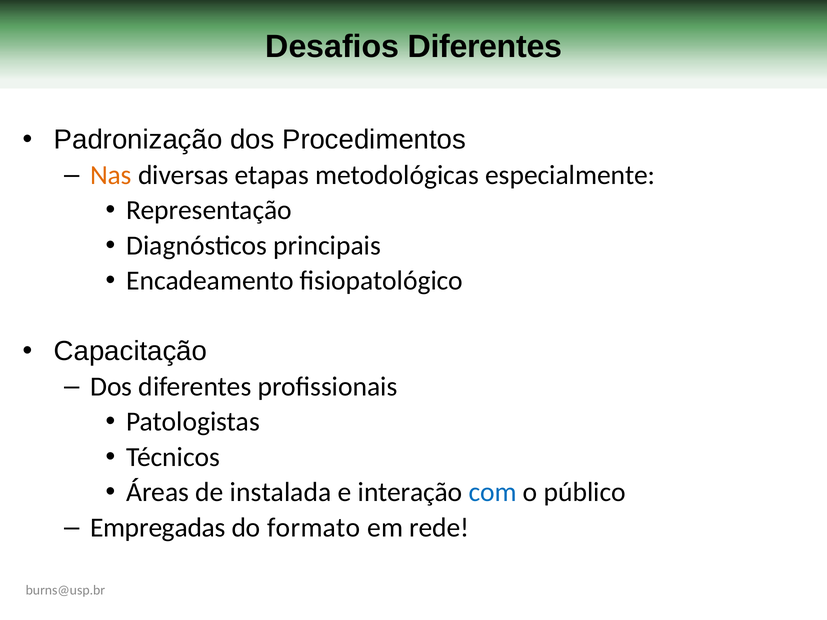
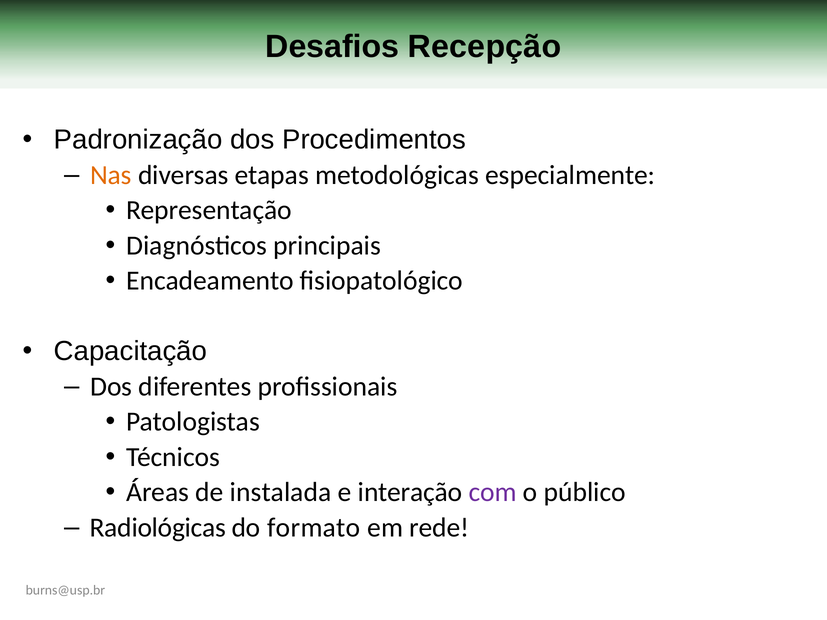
Desafios Diferentes: Diferentes -> Recepção
com colour: blue -> purple
Empregadas: Empregadas -> Radiológicas
